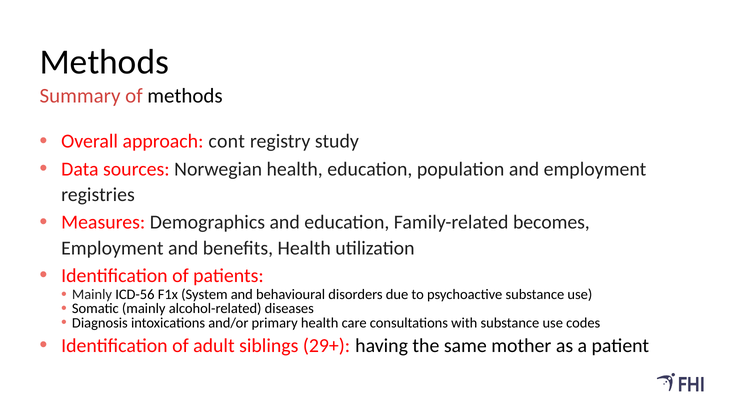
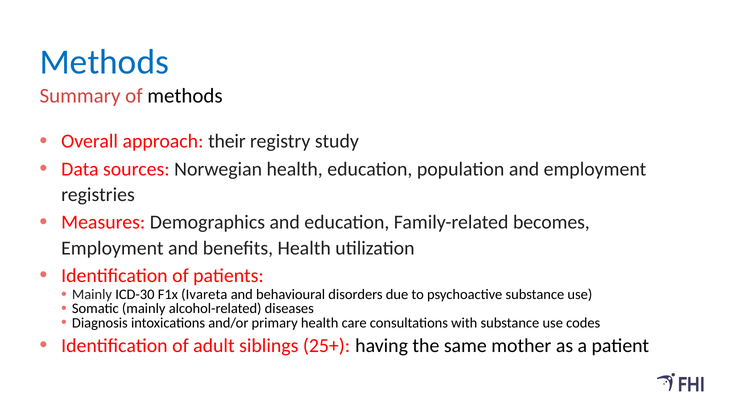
Methods at (104, 62) colour: black -> blue
cont: cont -> their
ICD-56: ICD-56 -> ICD-30
System: System -> Ivareta
29+: 29+ -> 25+
